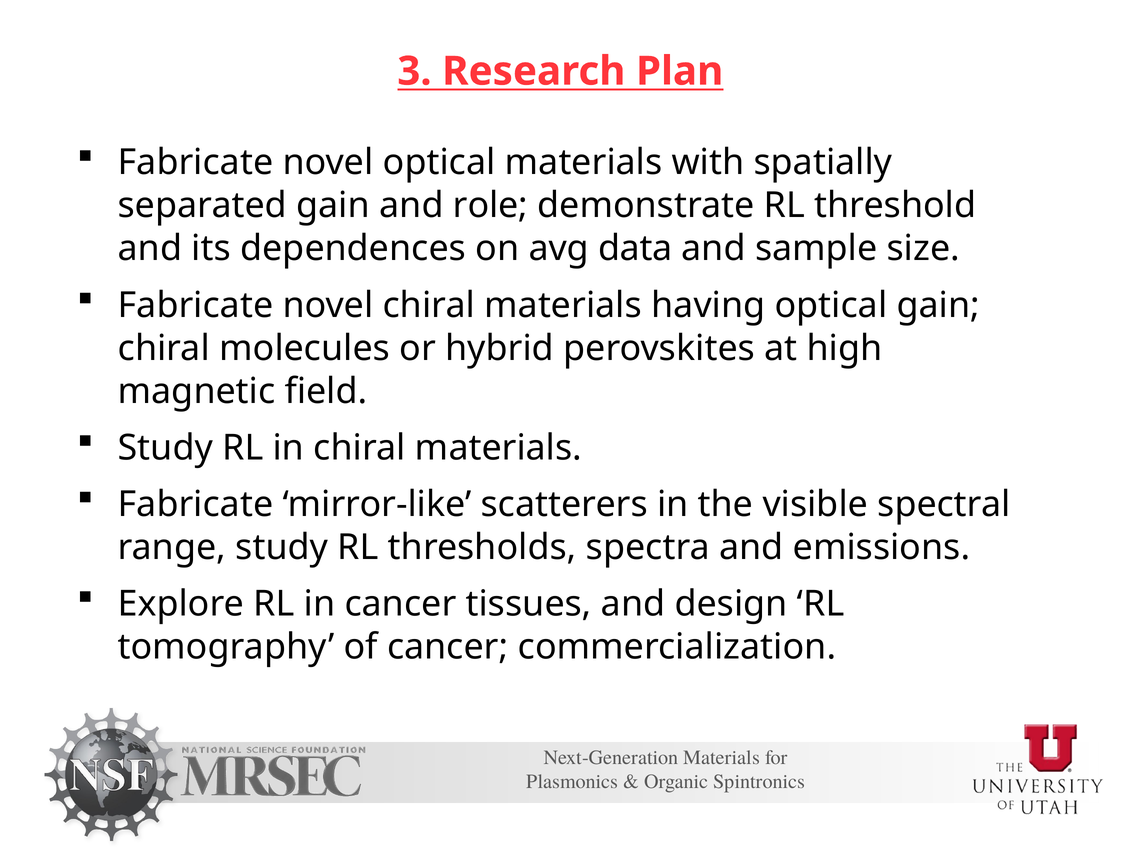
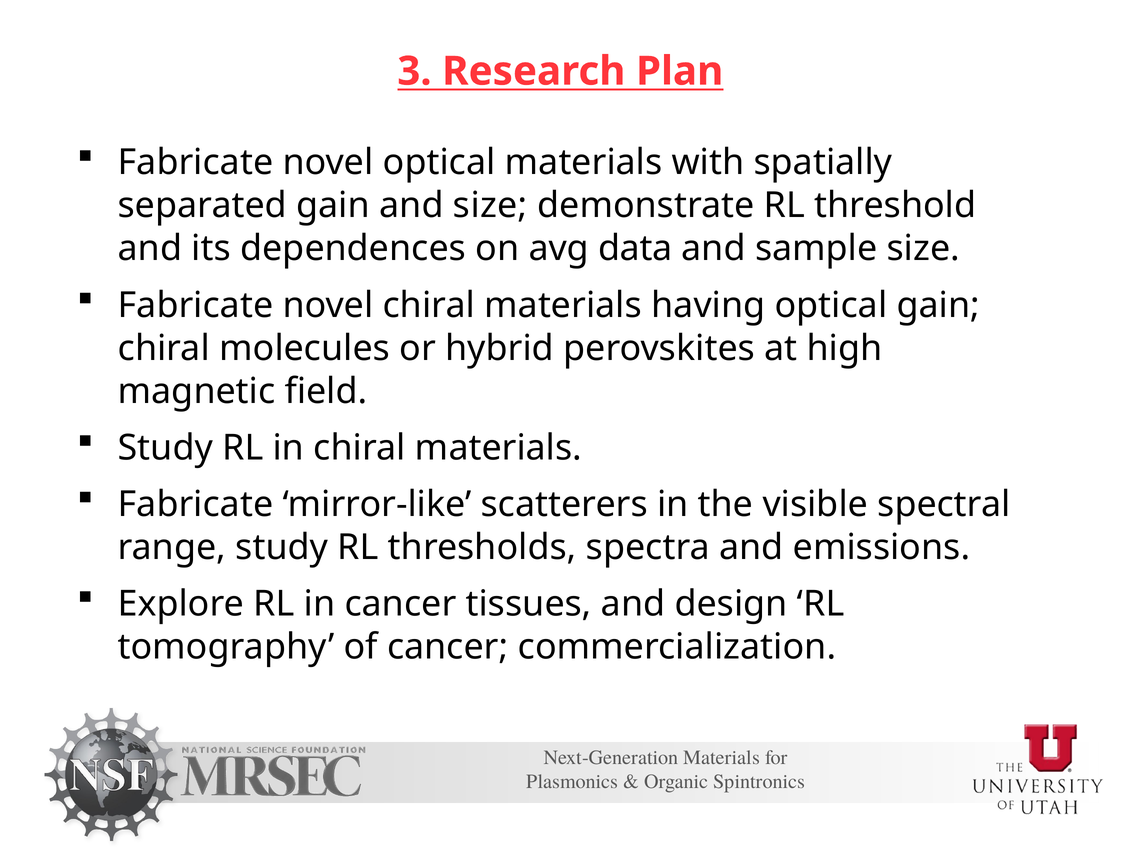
and role: role -> size
